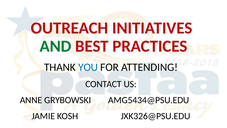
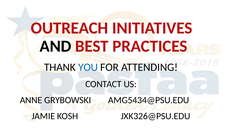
AND colour: green -> black
